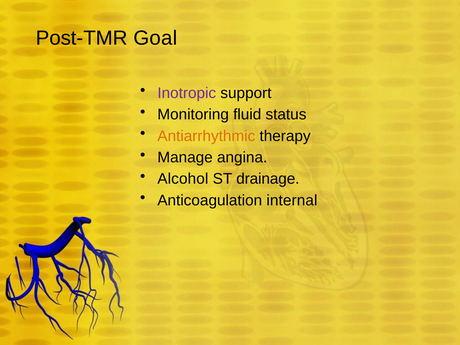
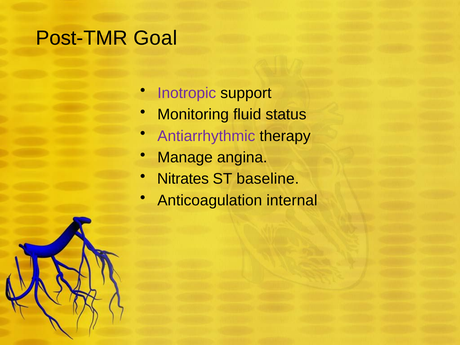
Antiarrhythmic colour: orange -> purple
Alcohol: Alcohol -> Nitrates
drainage: drainage -> baseline
